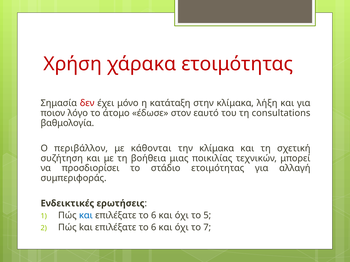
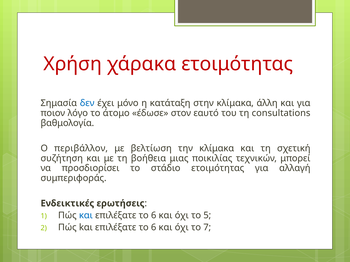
δεν colour: red -> blue
λήξη: λήξη -> άλλη
κάθονται: κάθονται -> βελτίωση
